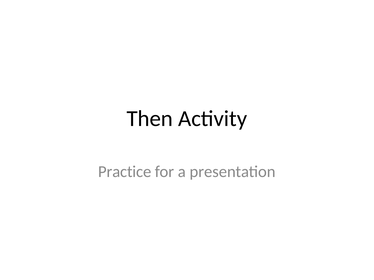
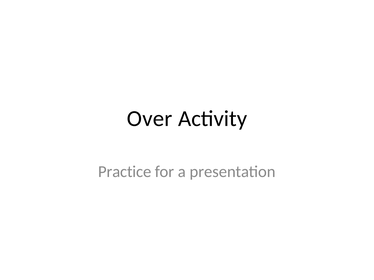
Then: Then -> Over
